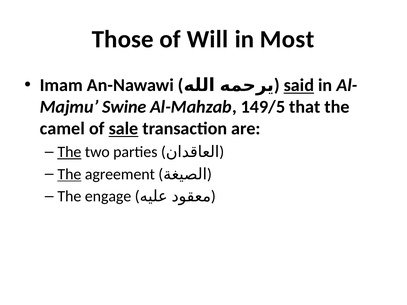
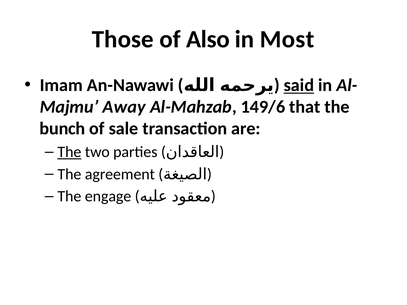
Will: Will -> Also
Swine: Swine -> Away
149/5: 149/5 -> 149/6
camel: camel -> bunch
sale underline: present -> none
The at (69, 174) underline: present -> none
